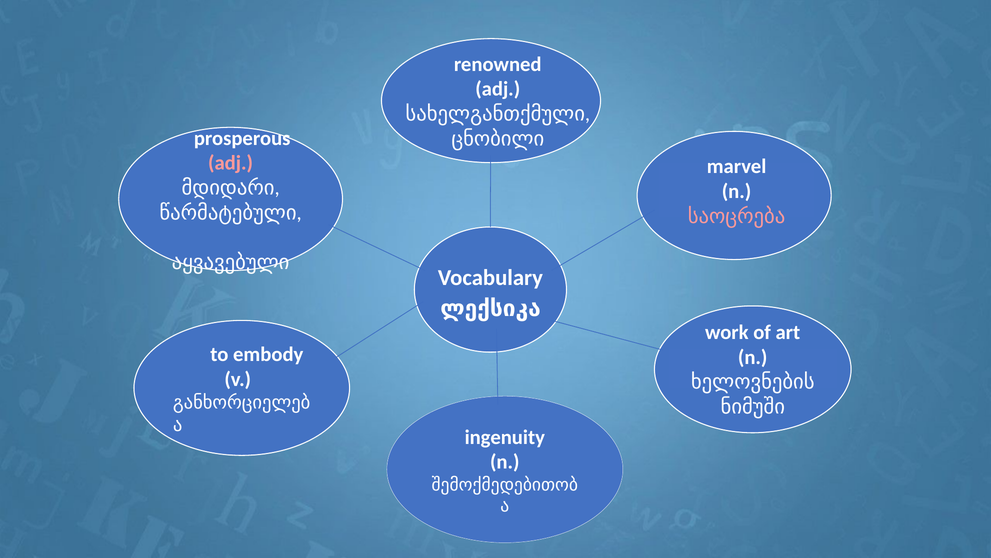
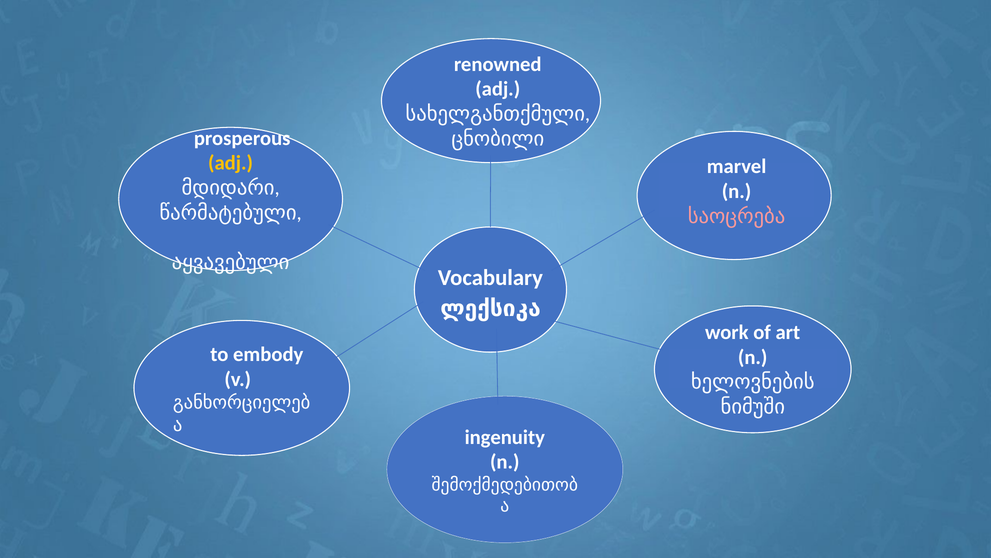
adj at (231, 163) colour: pink -> yellow
